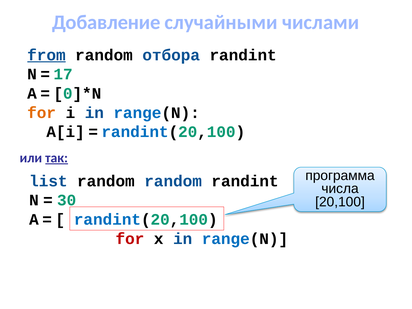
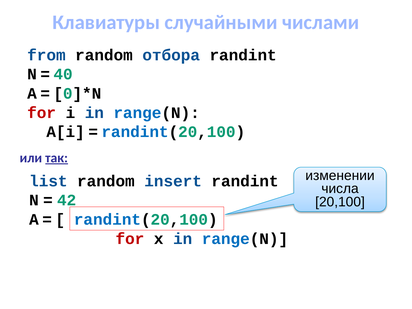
Добавление: Добавление -> Клавиатуры
from underline: present -> none
17: 17 -> 40
for at (42, 113) colour: orange -> red
программа: программа -> изменении
random random: random -> insert
30: 30 -> 42
